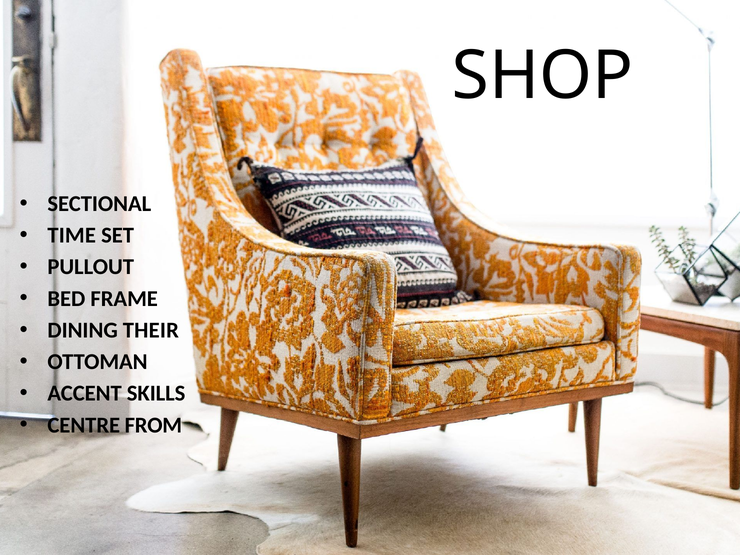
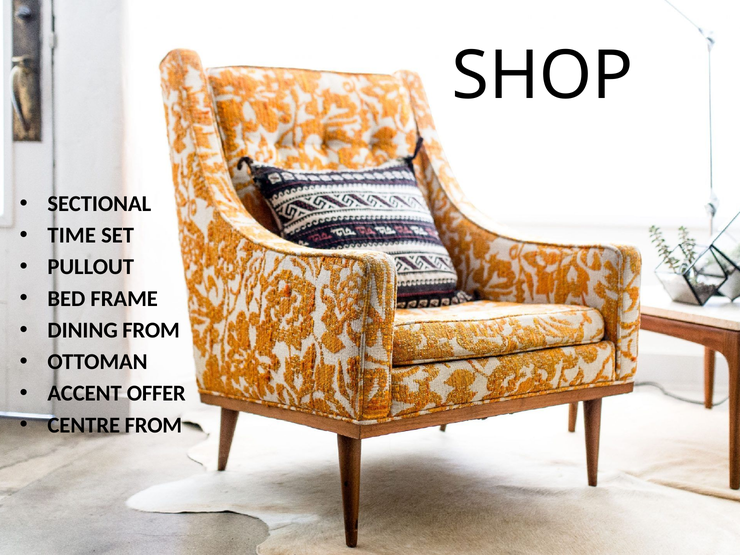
DINING THEIR: THEIR -> FROM
SKILLS: SKILLS -> OFFER
